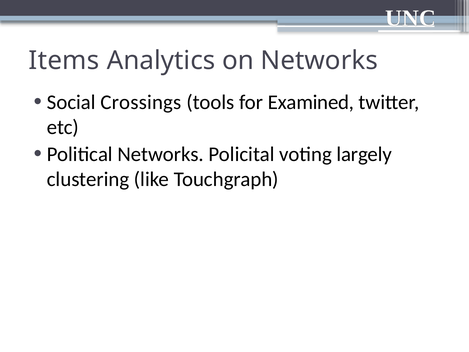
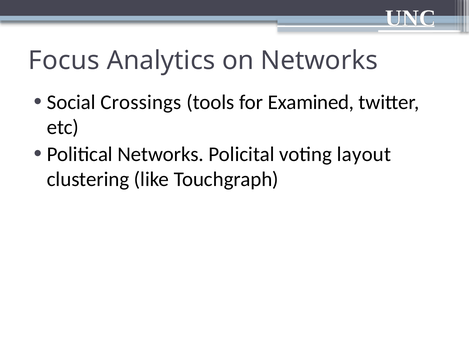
Items: Items -> Focus
largely: largely -> layout
